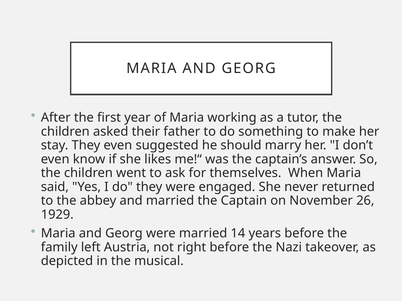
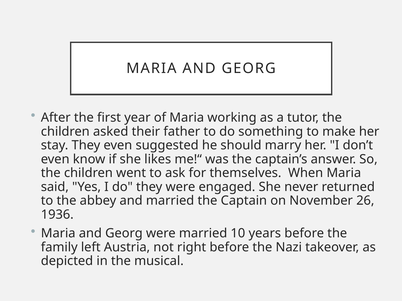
1929: 1929 -> 1936
14: 14 -> 10
